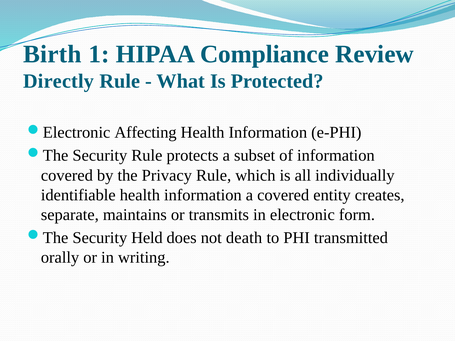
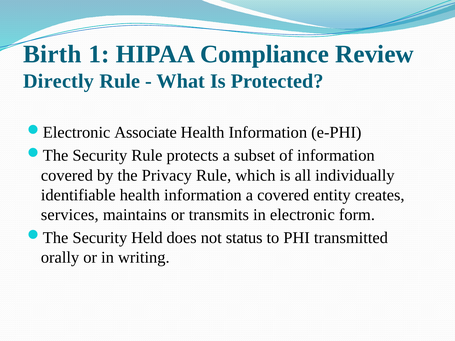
Affecting: Affecting -> Associate
separate: separate -> services
death: death -> status
